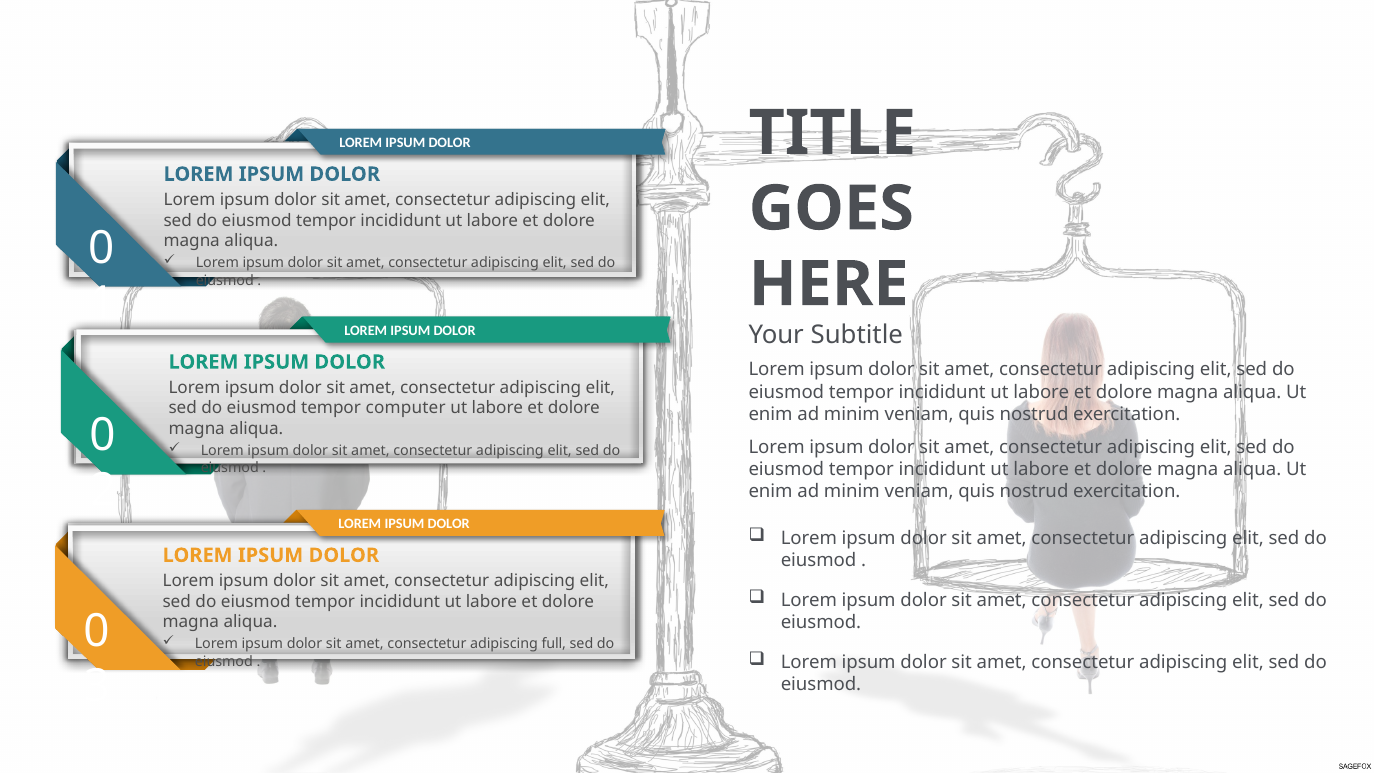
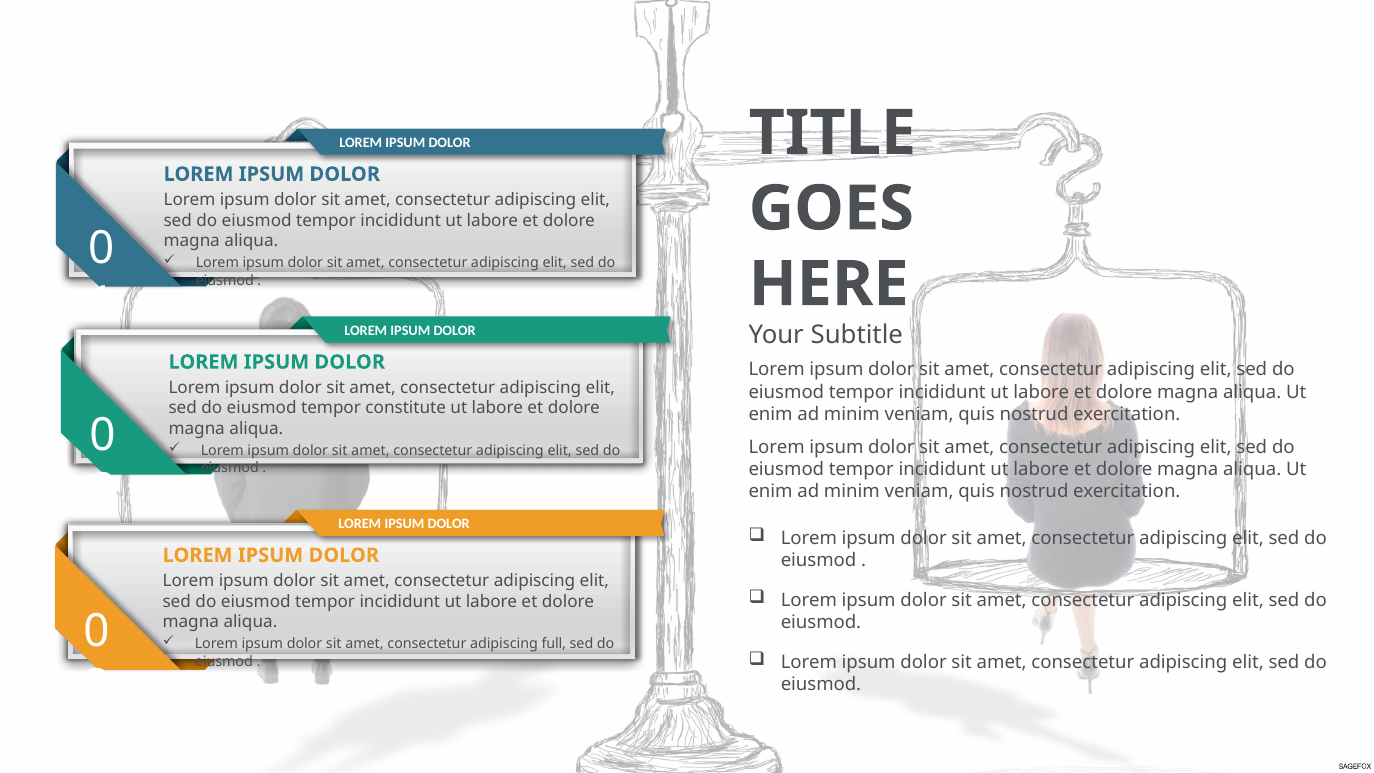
computer: computer -> constitute
